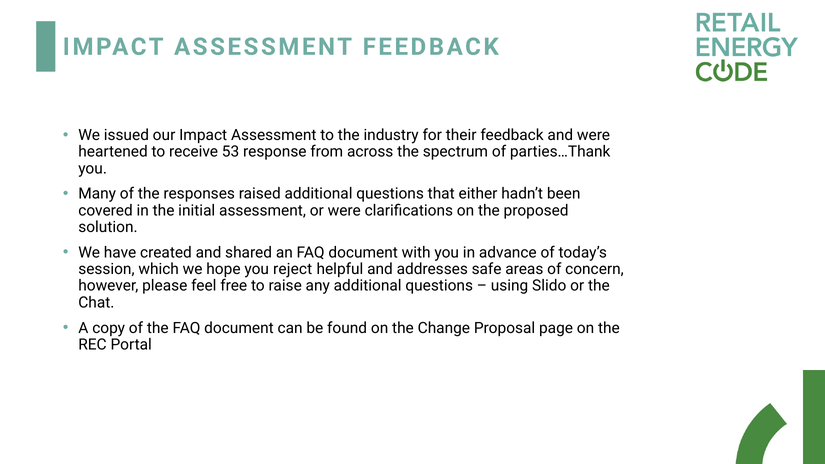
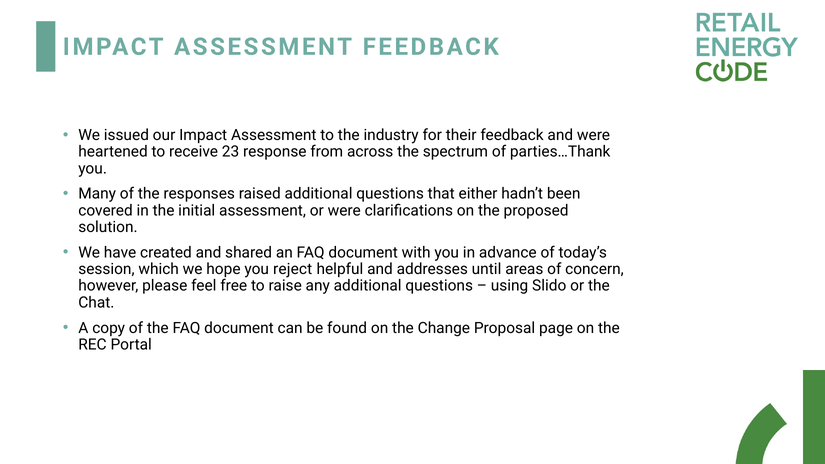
53: 53 -> 23
safe: safe -> until
